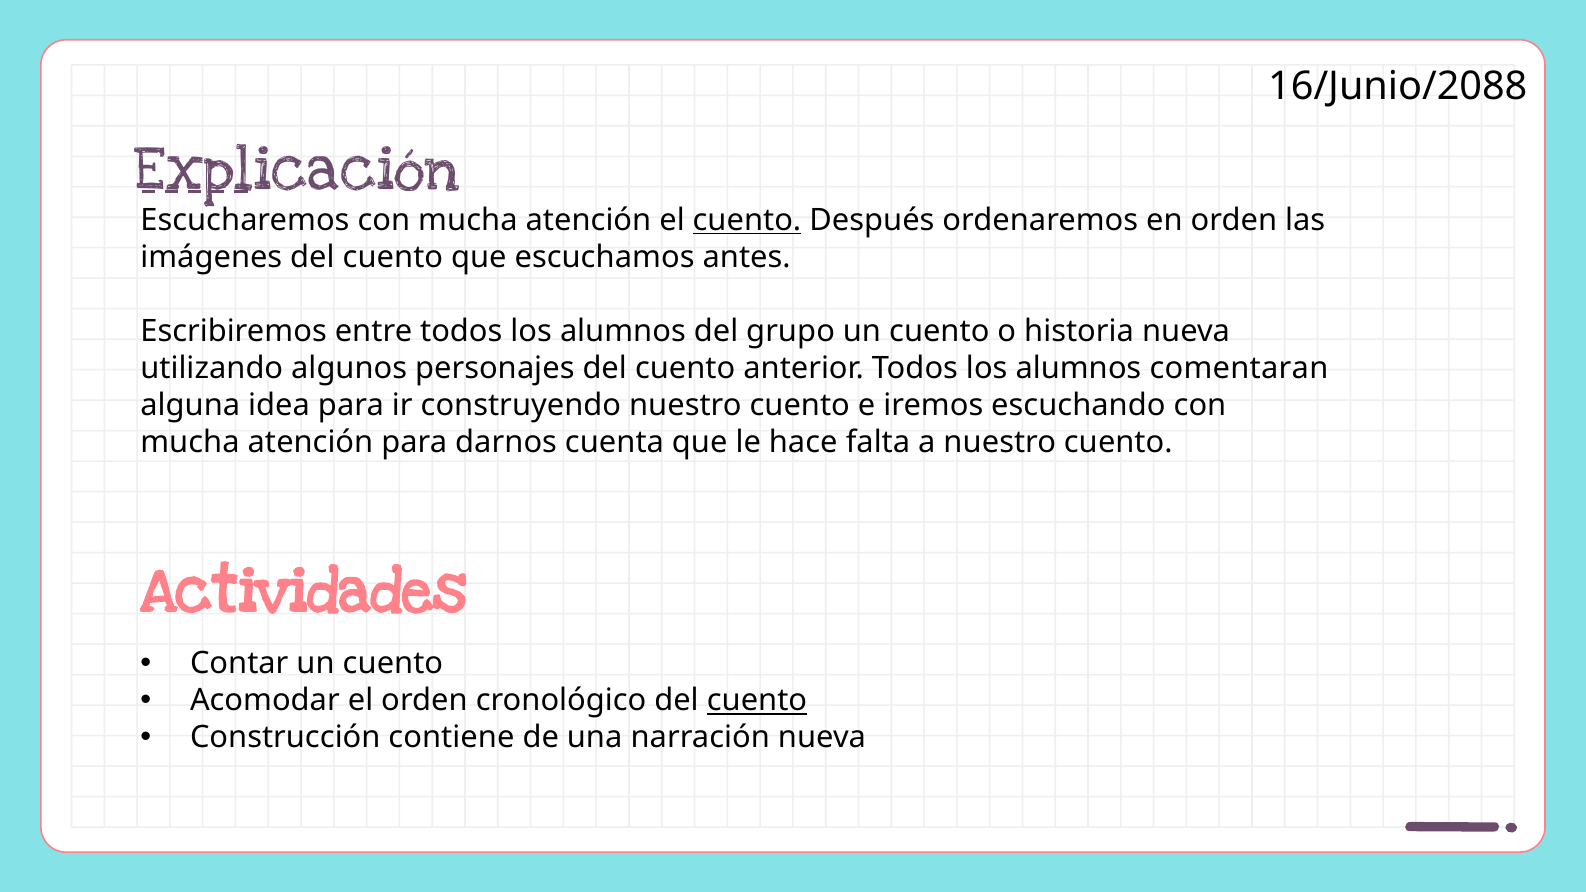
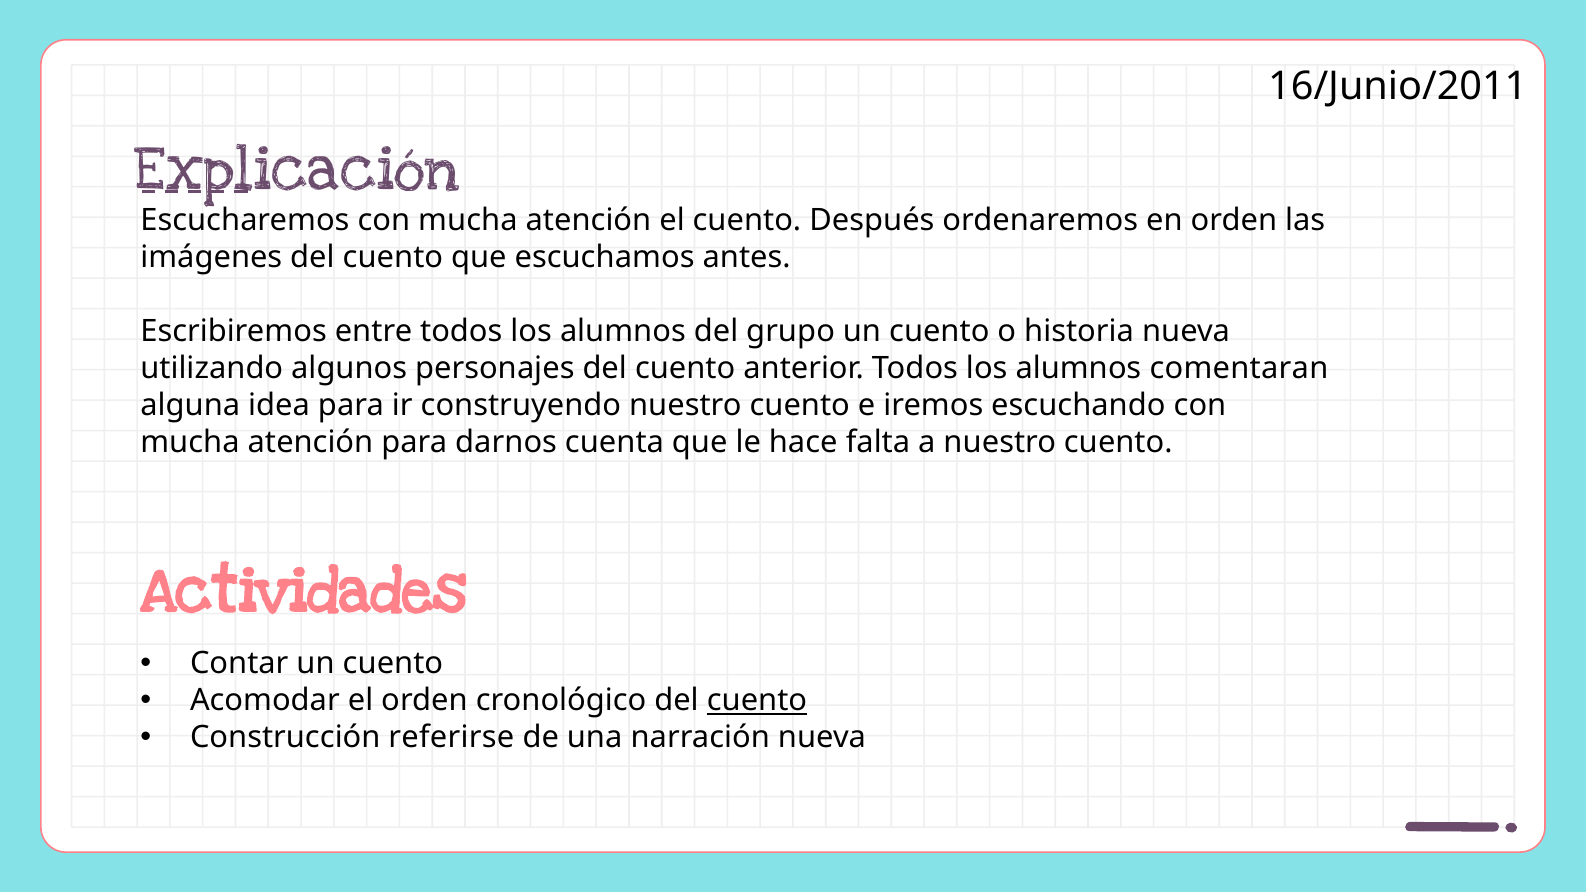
16/Junio/2088: 16/Junio/2088 -> 16/Junio/2011
cuento at (747, 220) underline: present -> none
contiene: contiene -> referirse
